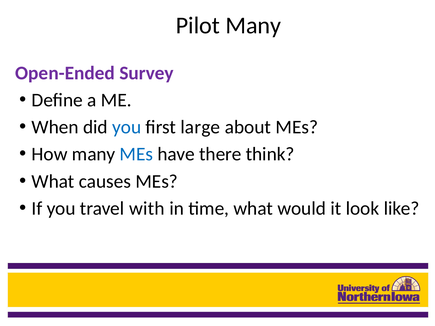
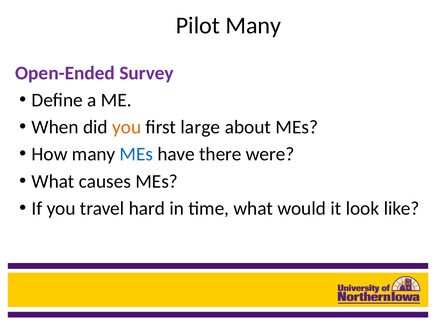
you at (127, 127) colour: blue -> orange
think: think -> were
with: with -> hard
